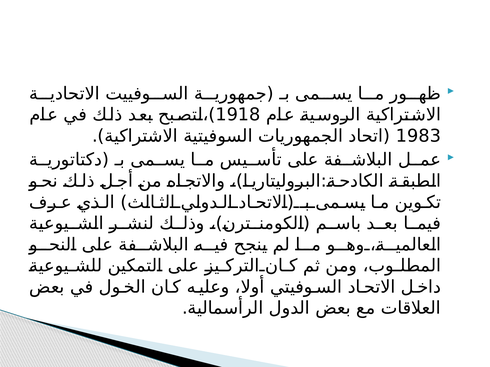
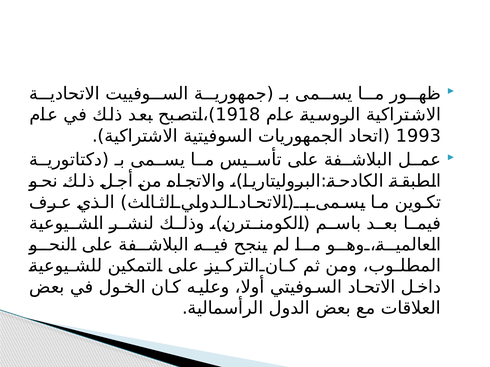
1983: 1983 -> 1993
